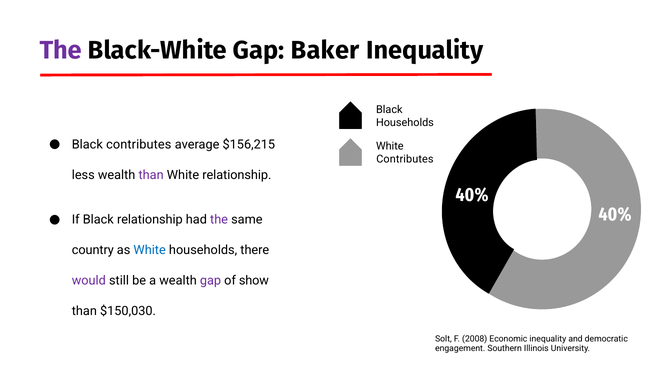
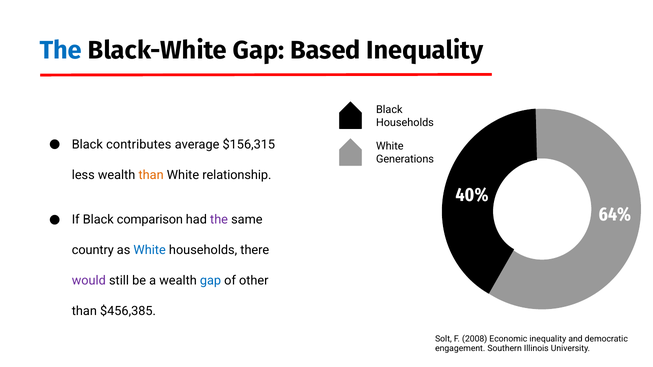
The at (61, 50) colour: purple -> blue
Baker: Baker -> Based
$156,215: $156,215 -> $156,315
Contributes at (405, 160): Contributes -> Generations
than at (151, 175) colour: purple -> orange
40% at (615, 214): 40% -> 64%
Black relationship: relationship -> comparison
gap at (211, 281) colour: purple -> blue
show: show -> other
$150,030: $150,030 -> $456,385
